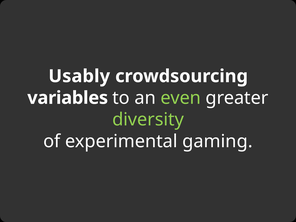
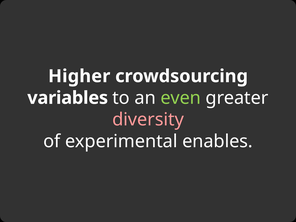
Usably: Usably -> Higher
diversity colour: light green -> pink
gaming: gaming -> enables
